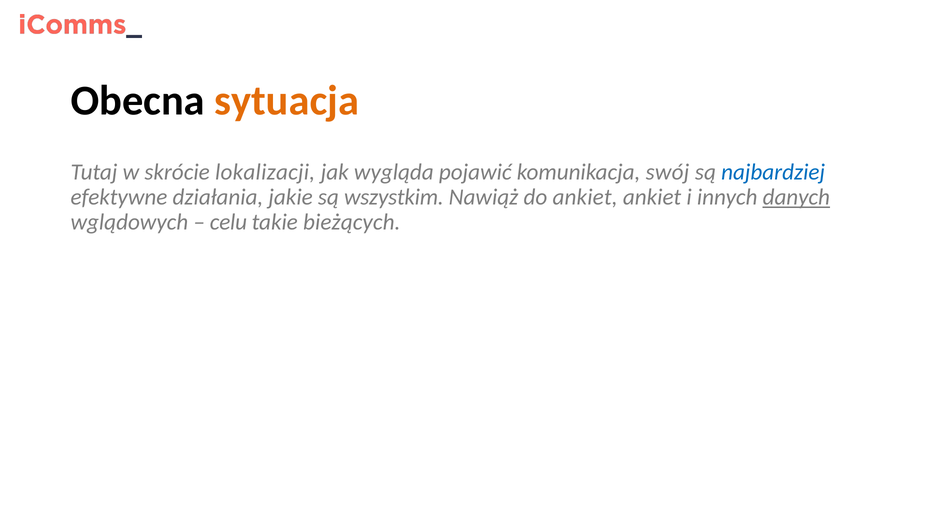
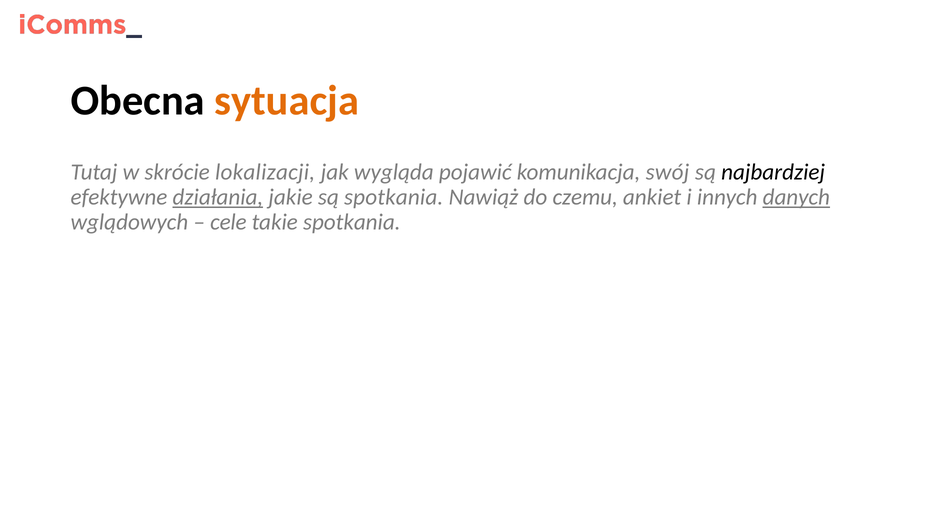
najbardziej colour: blue -> black
działania underline: none -> present
są wszystkim: wszystkim -> spotkania
do ankiet: ankiet -> czemu
celu: celu -> cele
takie bieżących: bieżących -> spotkania
